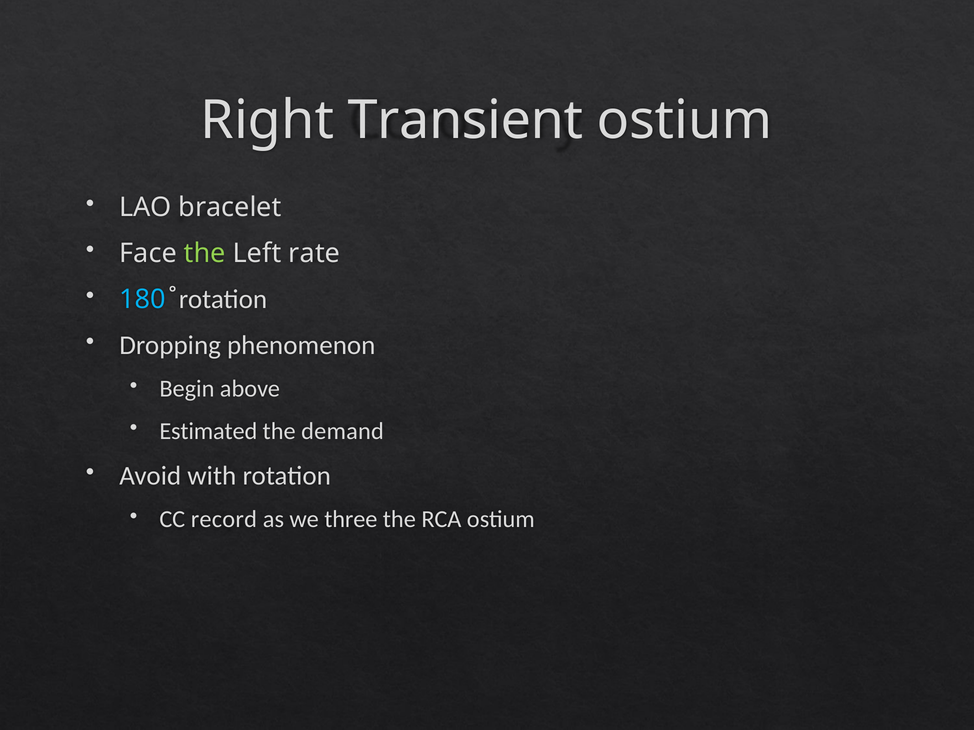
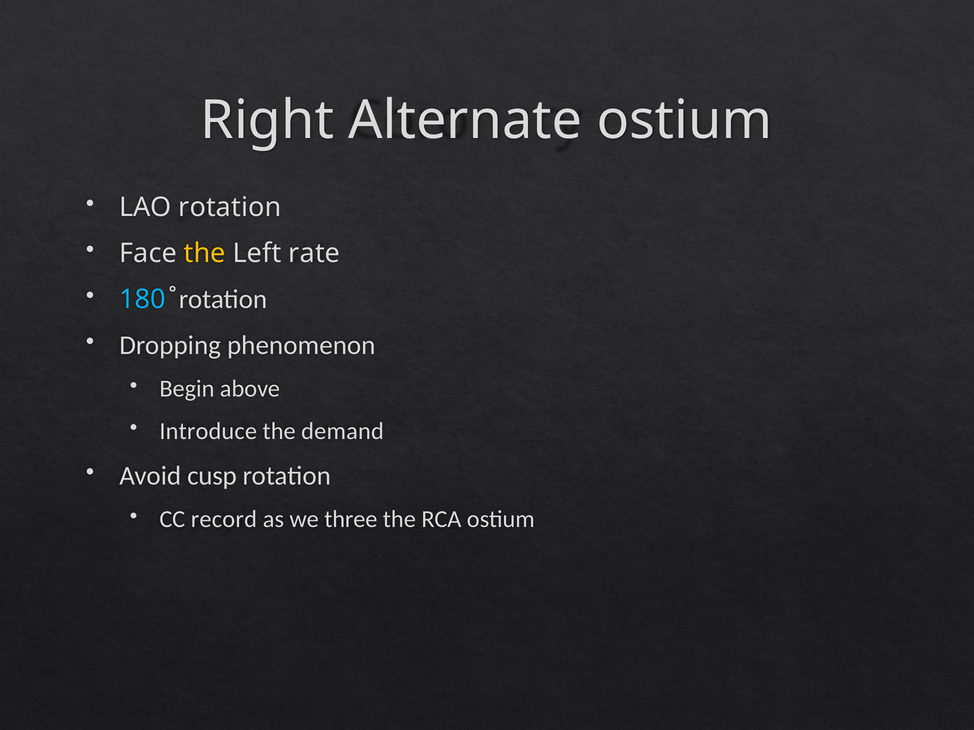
Transient: Transient -> Alternate
LAO bracelet: bracelet -> rotation
the at (205, 254) colour: light green -> yellow
Estimated: Estimated -> Introduce
with: with -> cusp
